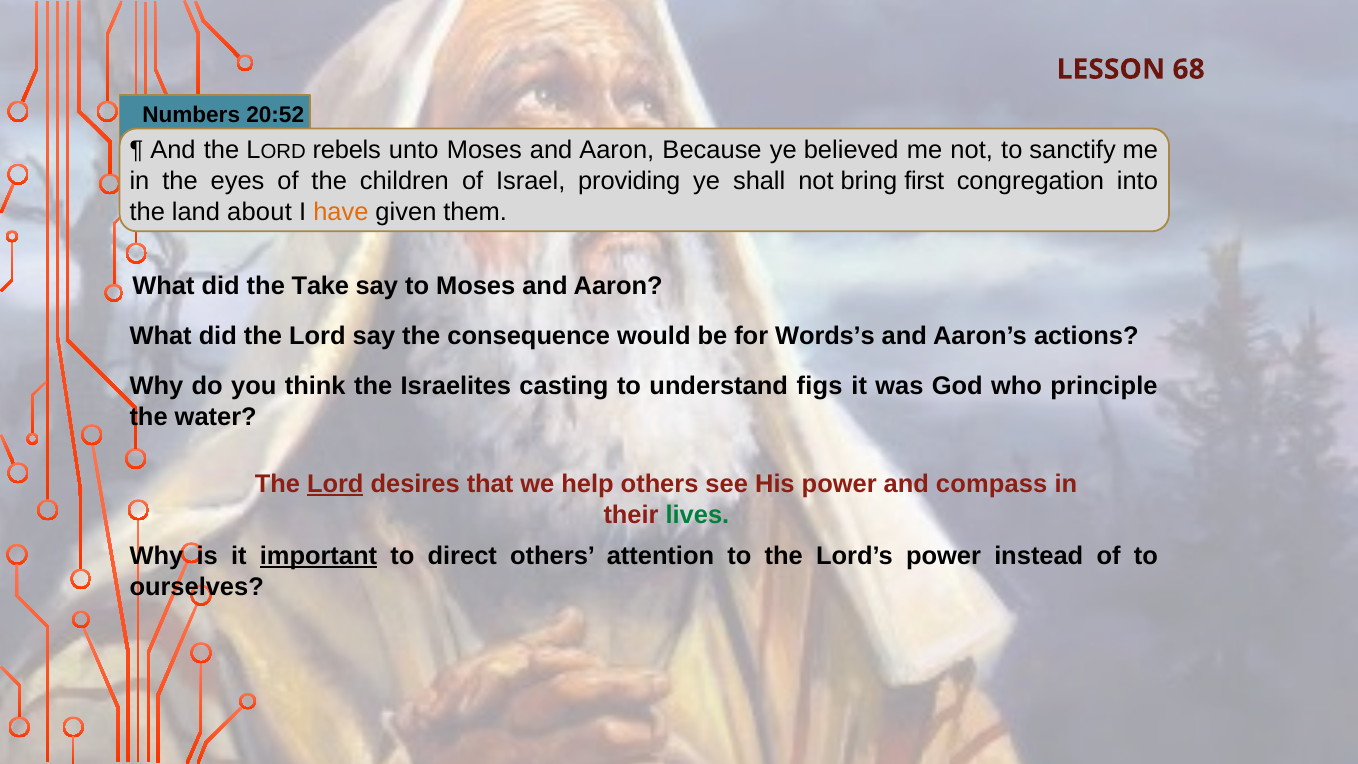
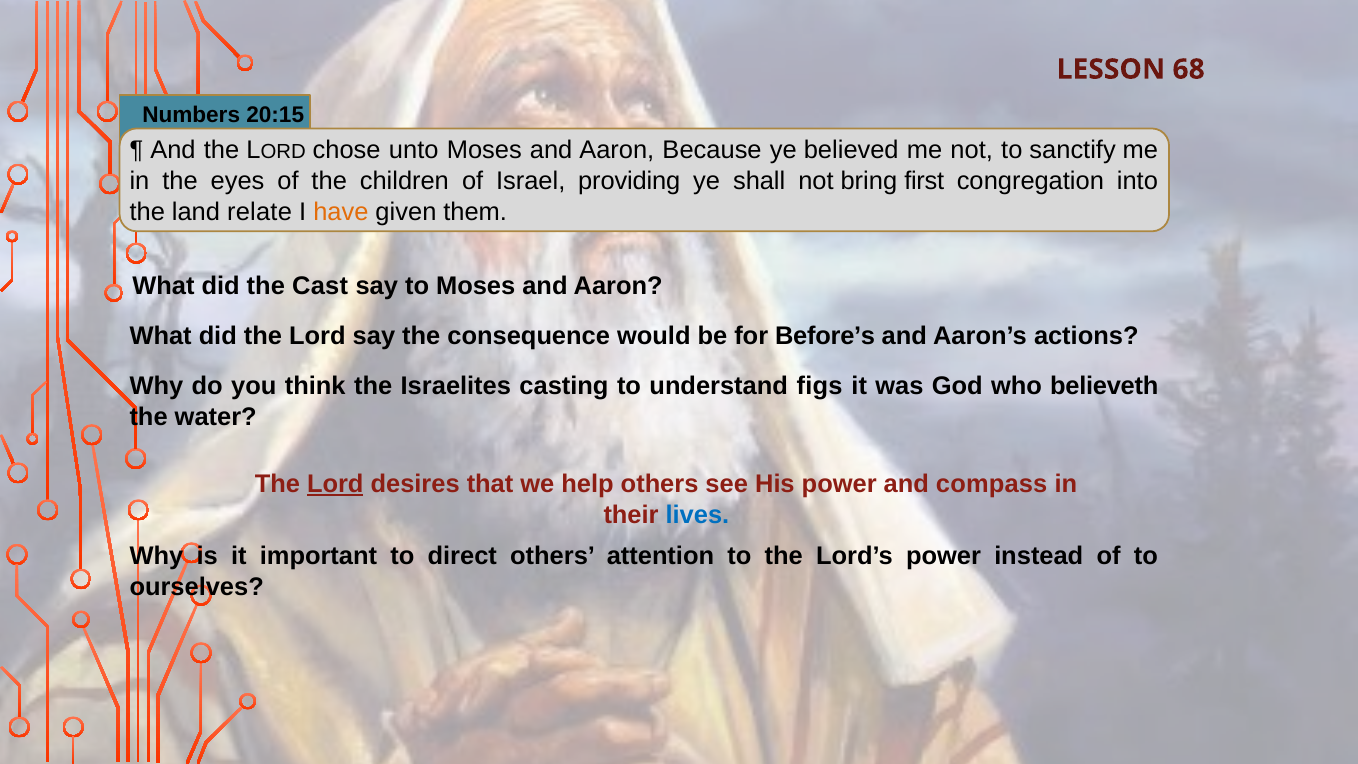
20:52: 20:52 -> 20:15
rebels: rebels -> chose
about: about -> relate
Take: Take -> Cast
Words’s: Words’s -> Before’s
principle: principle -> believeth
lives colour: green -> blue
important underline: present -> none
